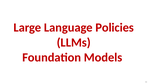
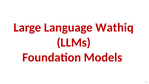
Policies: Policies -> Wathiq
